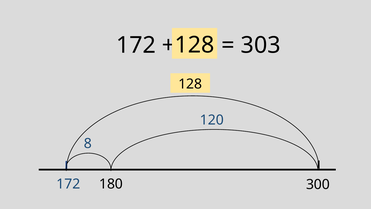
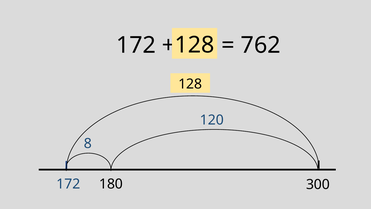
303: 303 -> 762
